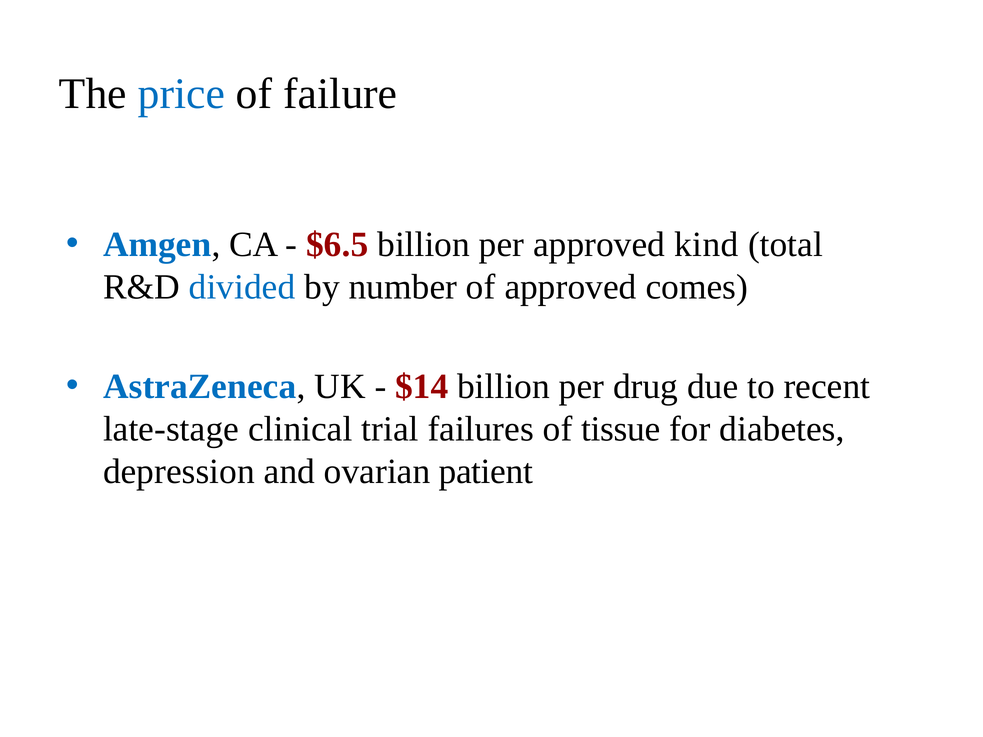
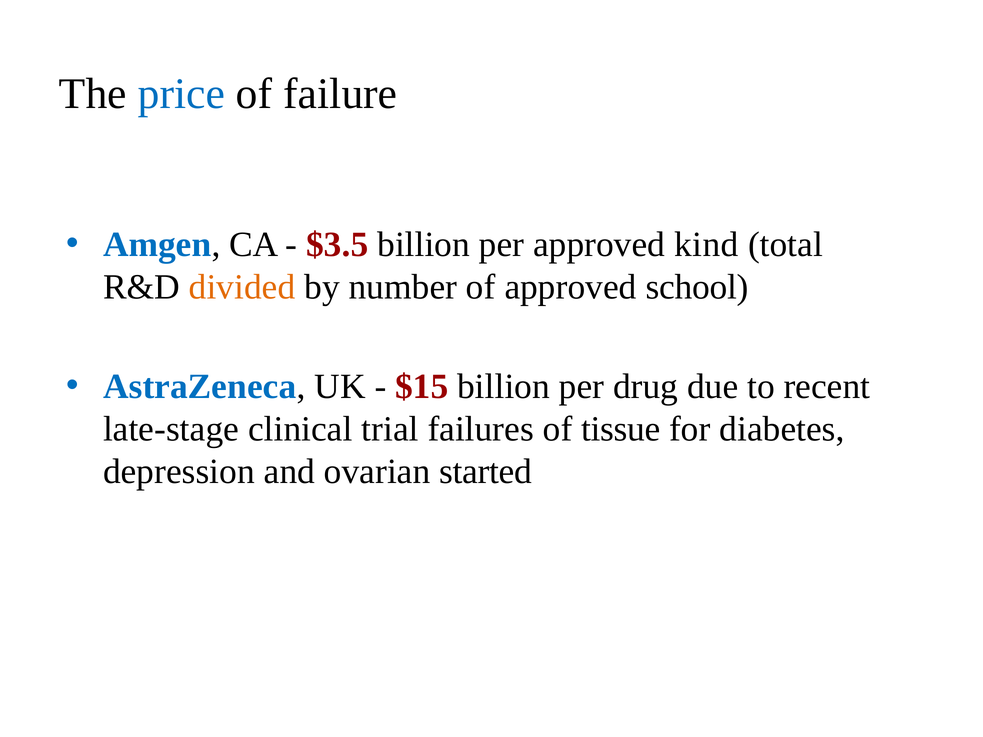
$6.5: $6.5 -> $3.5
divided colour: blue -> orange
comes: comes -> school
$14: $14 -> $15
patient: patient -> started
